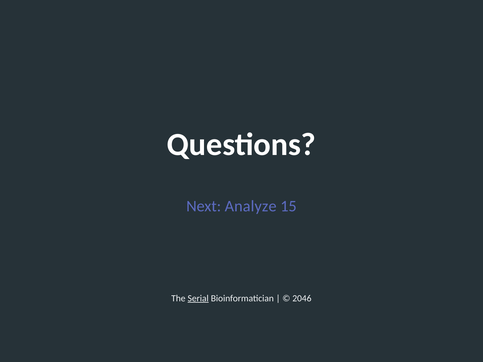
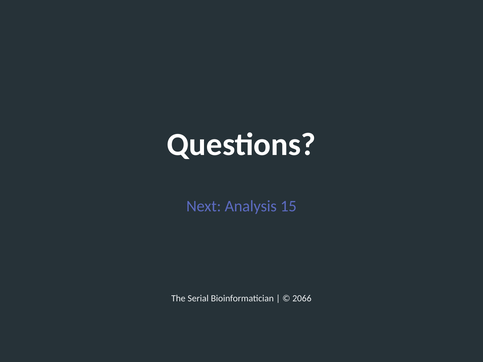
Analyze: Analyze -> Analysis
Serial underline: present -> none
2046: 2046 -> 2066
